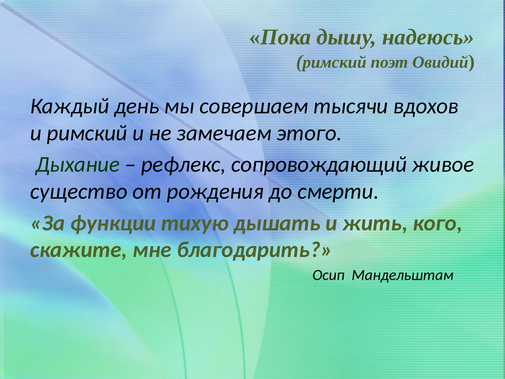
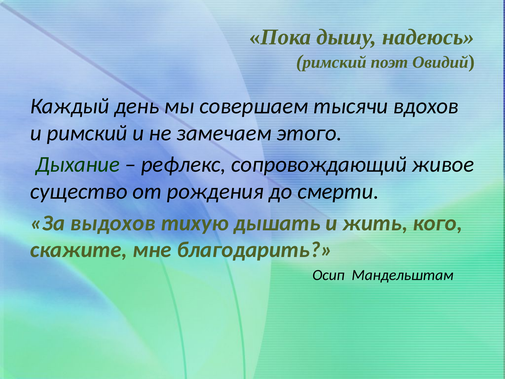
функции: функции -> выдохов
